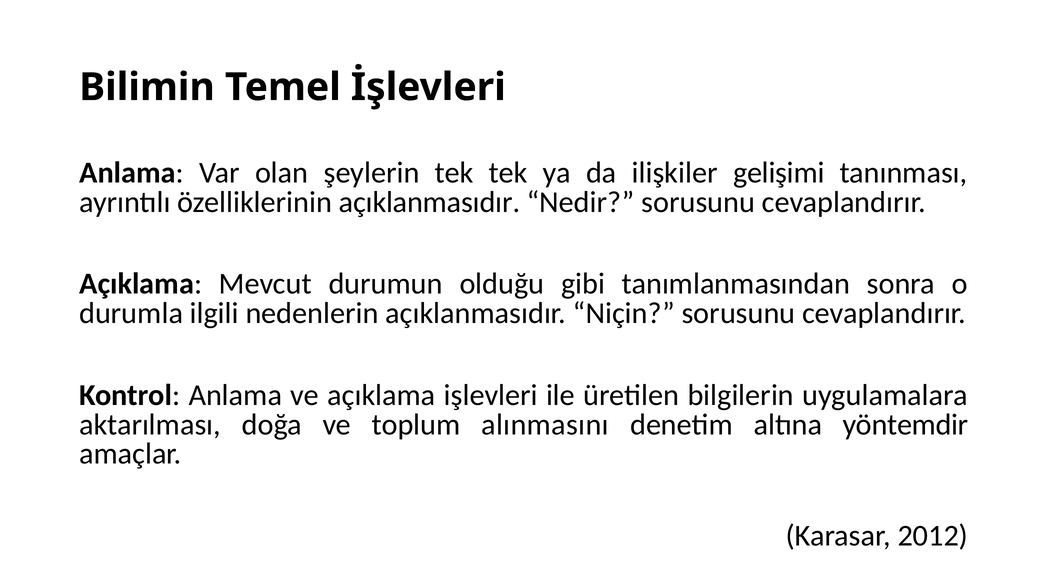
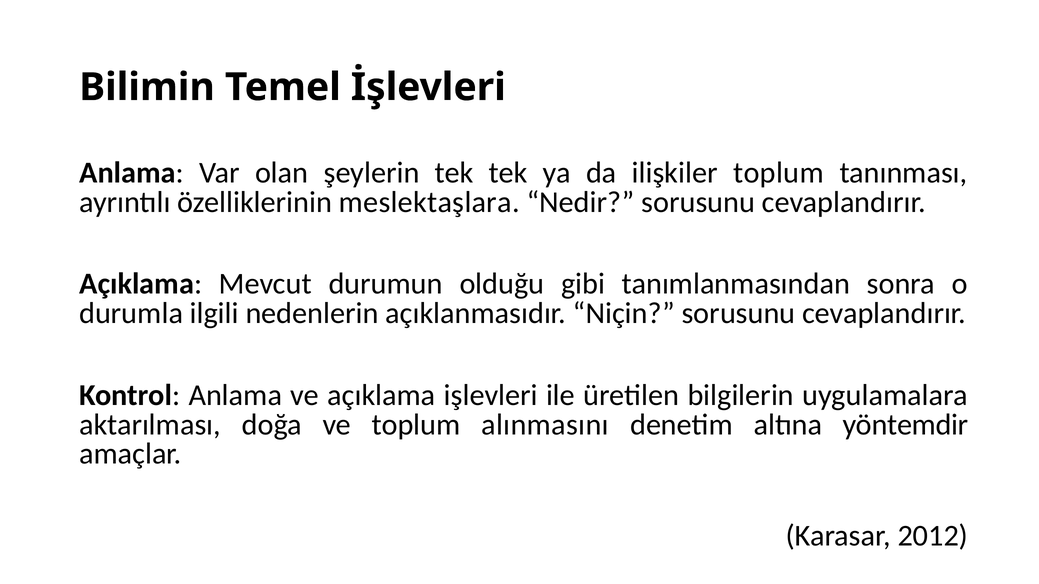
ilişkiler gelişimi: gelişimi -> toplum
özelliklerinin açıklanmasıdır: açıklanmasıdır -> meslektaşlara
